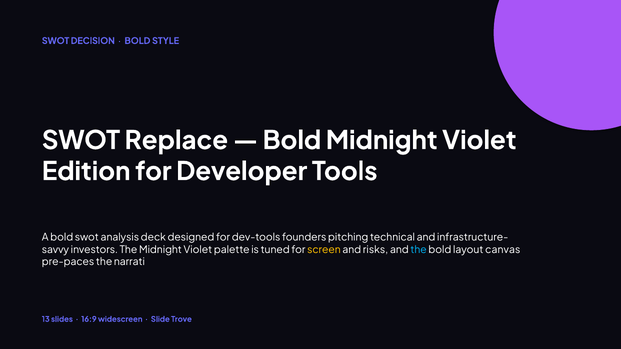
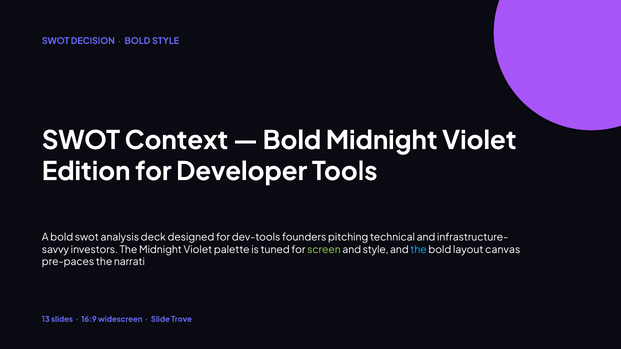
Replace: Replace -> Context
screen colour: yellow -> light green
and risks: risks -> style
